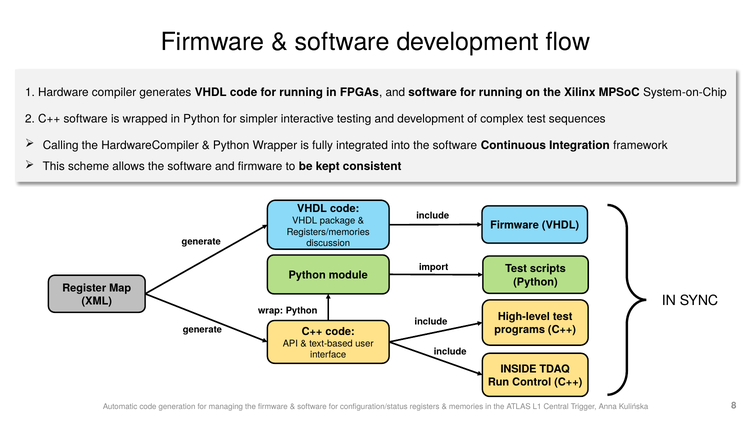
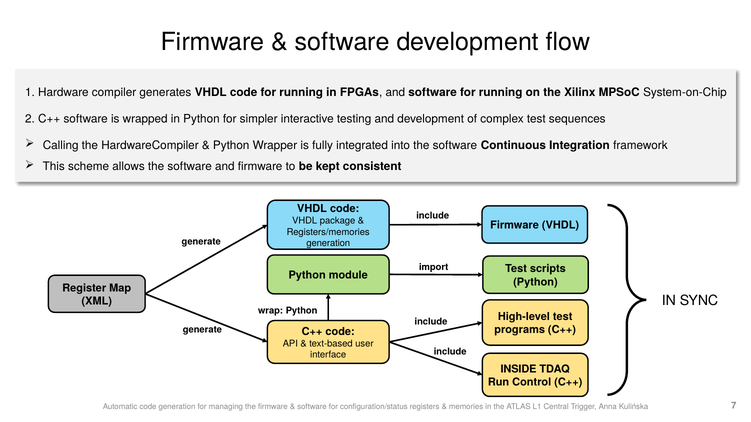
discussion at (328, 243): discussion -> generation
8: 8 -> 7
